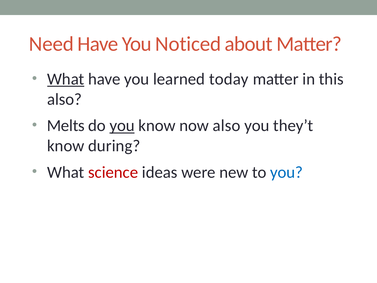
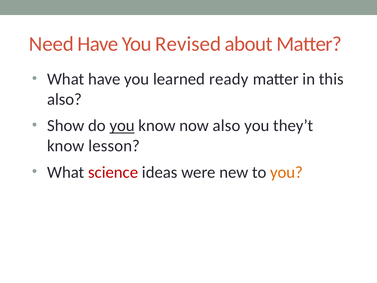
Noticed: Noticed -> Revised
What at (66, 79) underline: present -> none
today: today -> ready
Melts: Melts -> Show
during: during -> lesson
you at (287, 172) colour: blue -> orange
